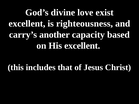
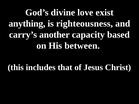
excellent at (27, 24): excellent -> anything
His excellent: excellent -> between
